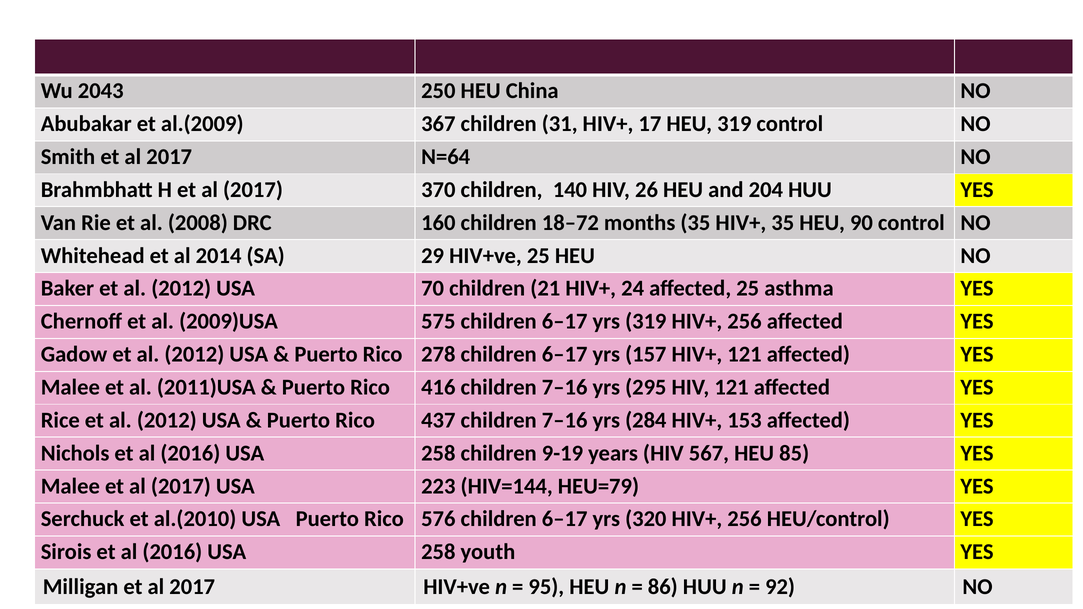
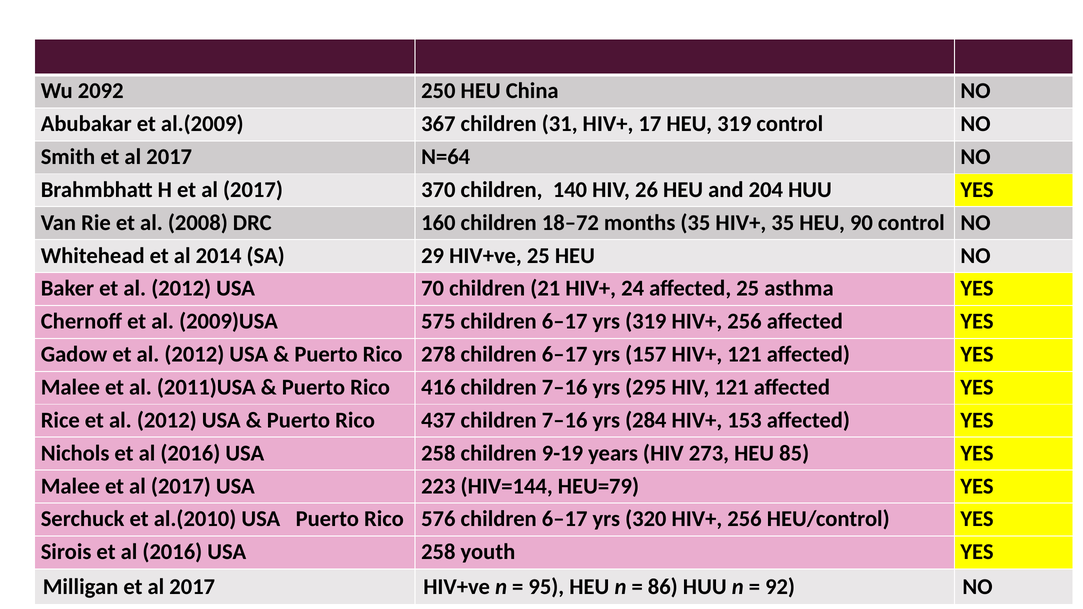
2043: 2043 -> 2092
567: 567 -> 273
